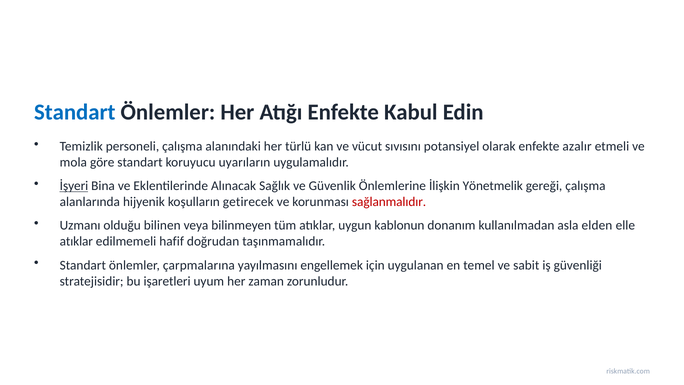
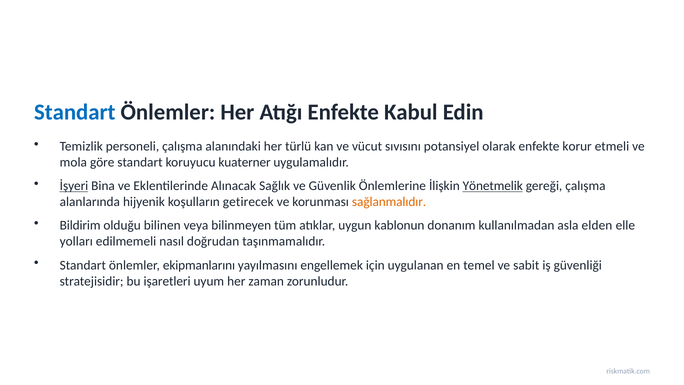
azalır: azalır -> korur
uyarıların: uyarıların -> kuaterner
Yönetmelik underline: none -> present
sağlanmalıdır colour: red -> orange
Uzmanı: Uzmanı -> Bildirim
atıklar at (76, 241): atıklar -> yolları
hafif: hafif -> nasıl
çarpmalarına: çarpmalarına -> ekipmanlarını
